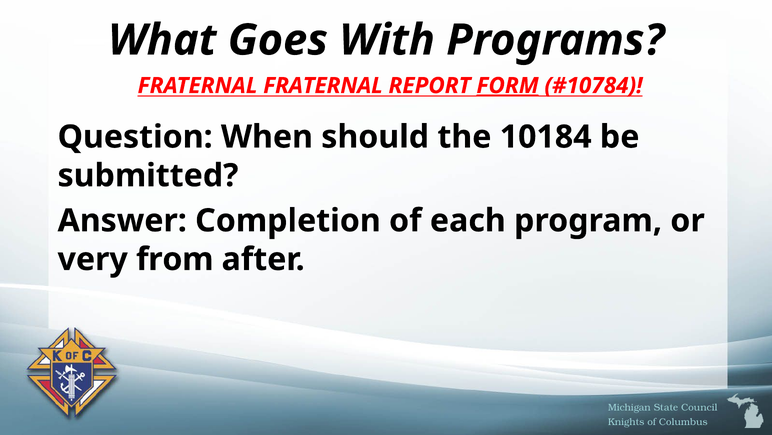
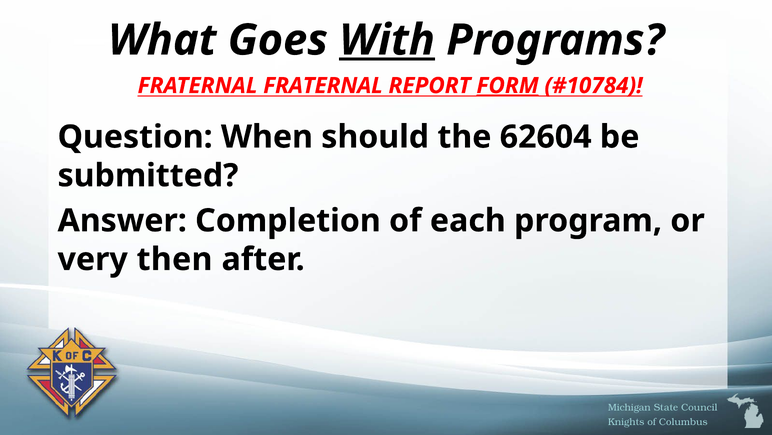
With underline: none -> present
10184: 10184 -> 62604
from: from -> then
